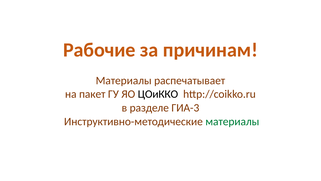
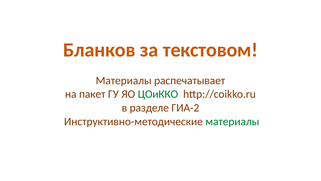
Рабочие: Рабочие -> Бланков
причинам: причинам -> текстовом
ЦОиККО colour: black -> green
ГИА-3: ГИА-3 -> ГИА-2
